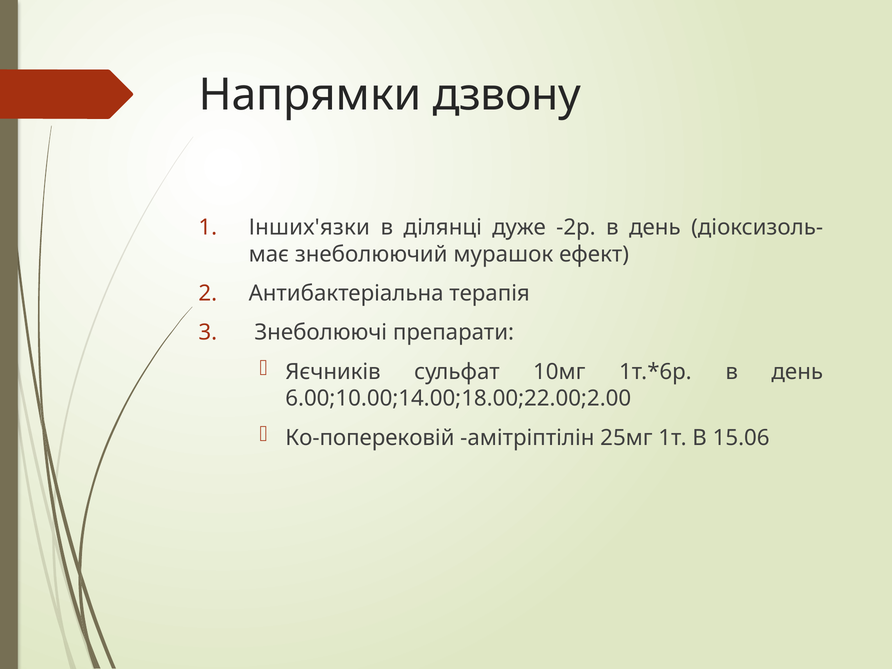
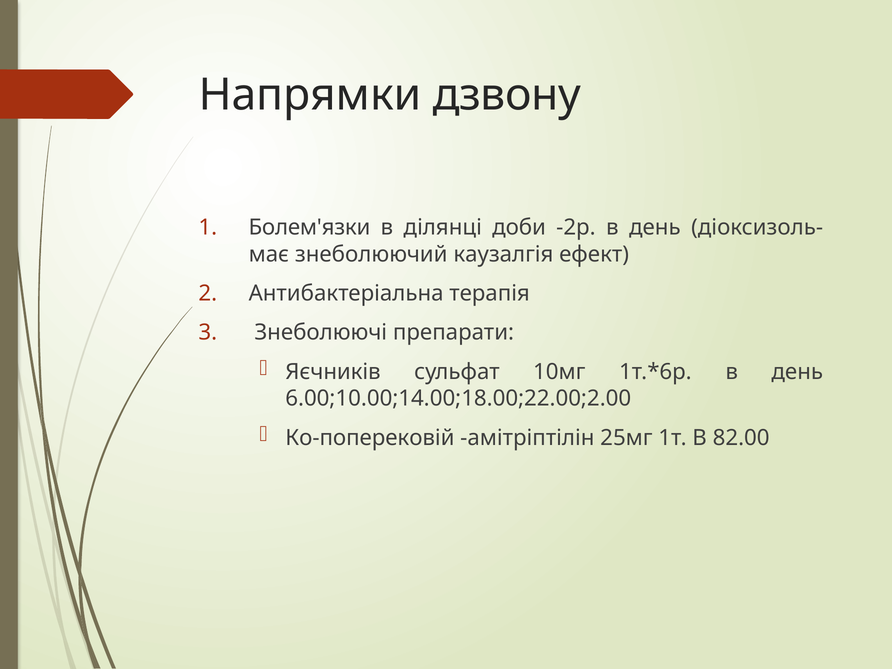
Інших'язки: Інших'язки -> Болем'язки
дуже: дуже -> доби
мурашок: мурашок -> каузалгія
15.06: 15.06 -> 82.00
